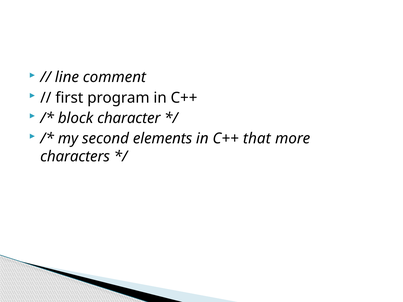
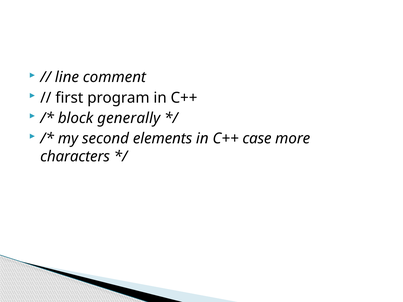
character: character -> generally
that: that -> case
